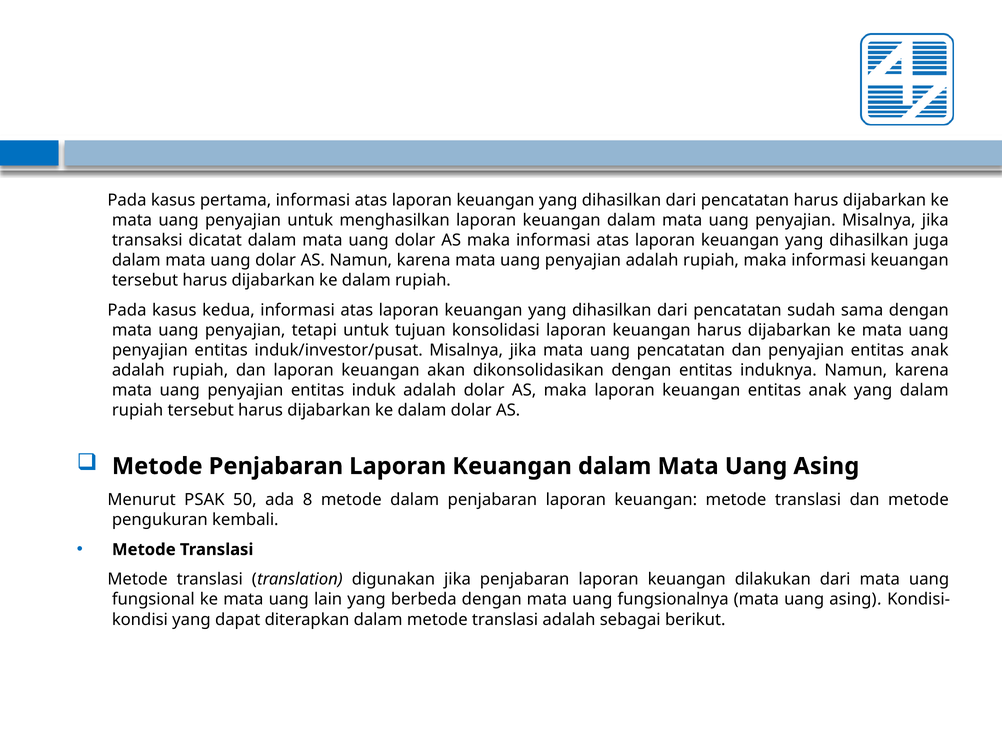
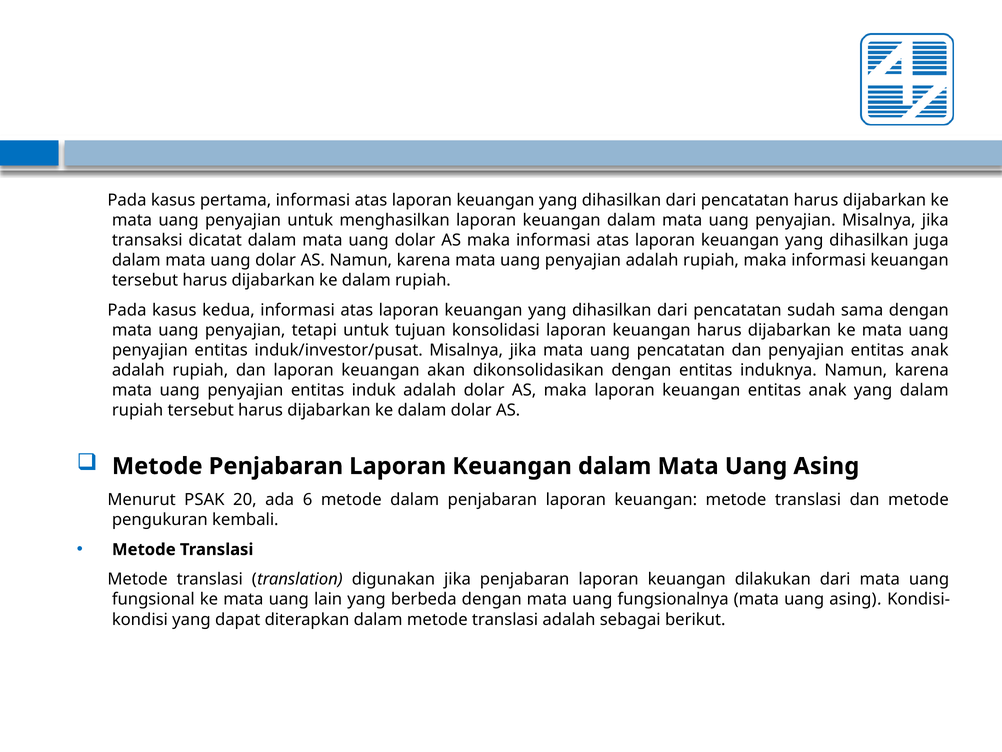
50: 50 -> 20
8: 8 -> 6
